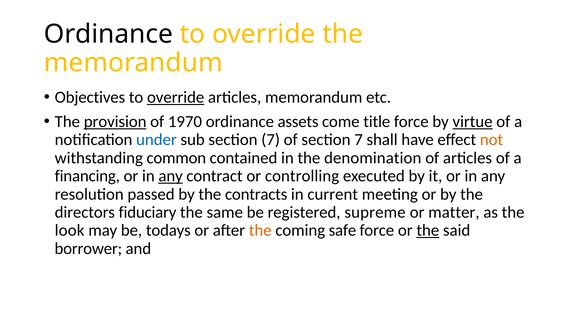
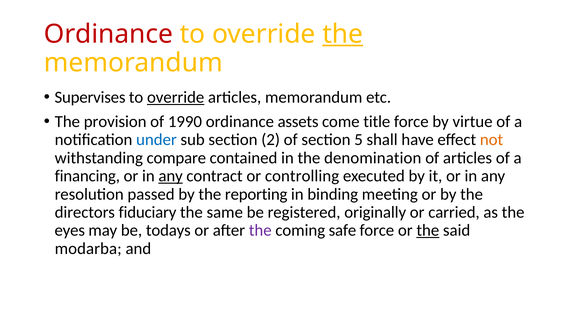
Ordinance at (108, 34) colour: black -> red
the at (343, 34) underline: none -> present
Objectives: Objectives -> Supervises
provision underline: present -> none
1970: 1970 -> 1990
virtue underline: present -> none
sub section 7: 7 -> 2
of section 7: 7 -> 5
common: common -> compare
contracts: contracts -> reporting
current: current -> binding
supreme: supreme -> originally
matter: matter -> carried
look: look -> eyes
the at (260, 230) colour: orange -> purple
borrower: borrower -> modarba
